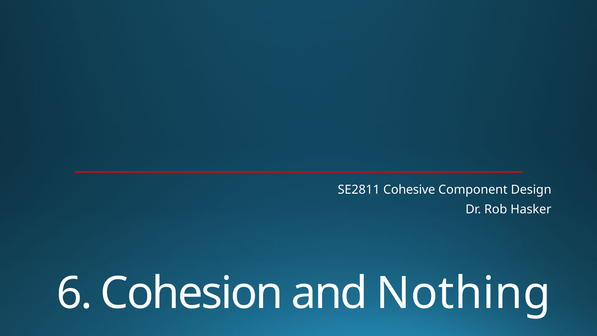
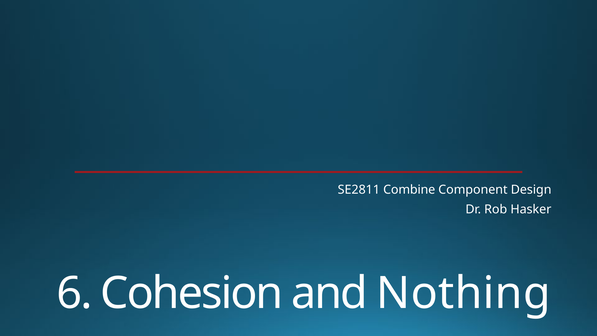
Cohesive: Cohesive -> Combine
